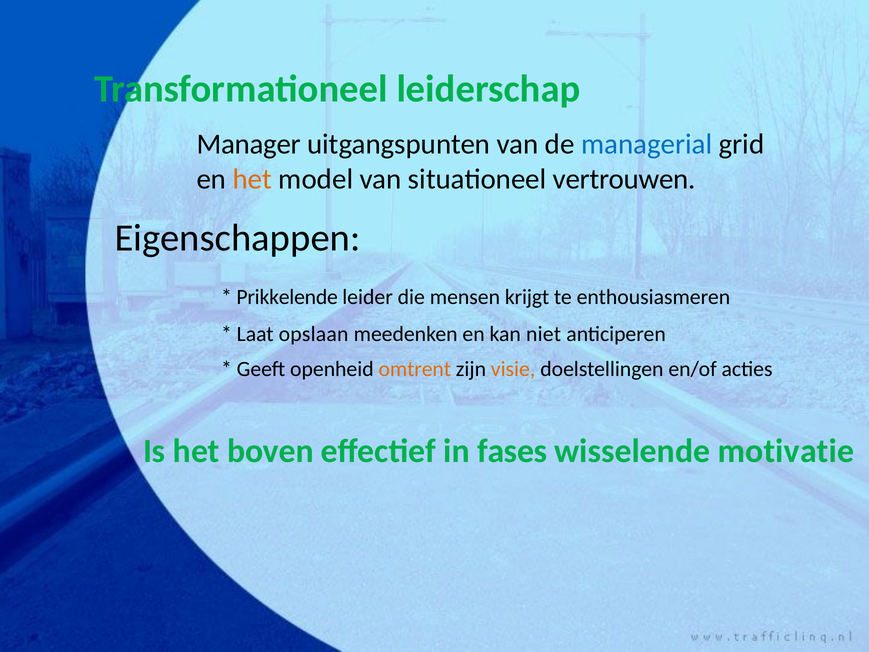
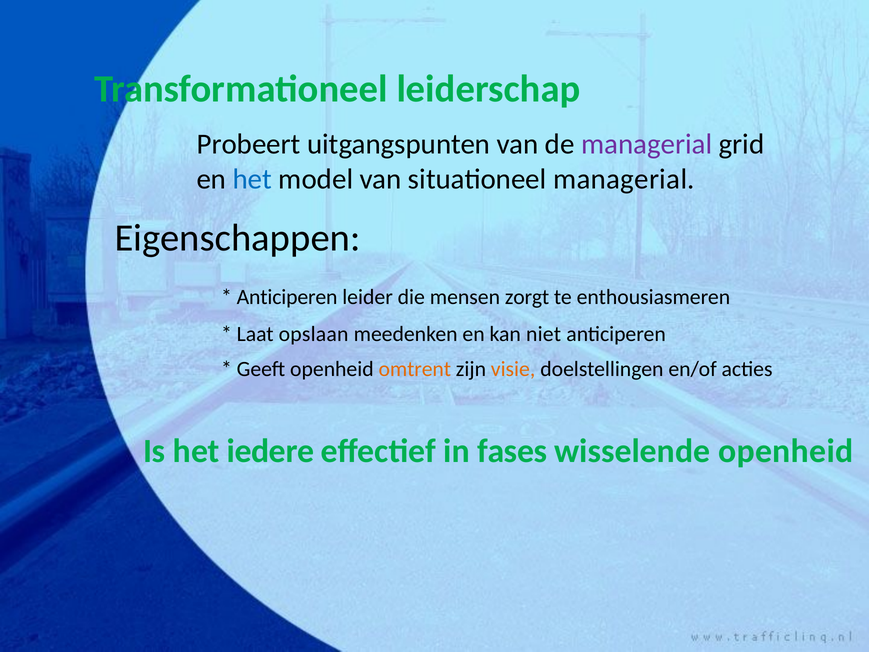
Manager: Manager -> Probeert
managerial at (647, 144) colour: blue -> purple
het at (252, 179) colour: orange -> blue
situationeel vertrouwen: vertrouwen -> managerial
Prikkelende at (287, 297): Prikkelende -> Anticiperen
krijgt: krijgt -> zorgt
boven: boven -> iedere
wisselende motivatie: motivatie -> openheid
